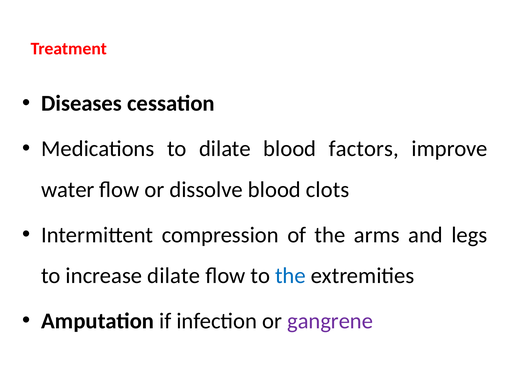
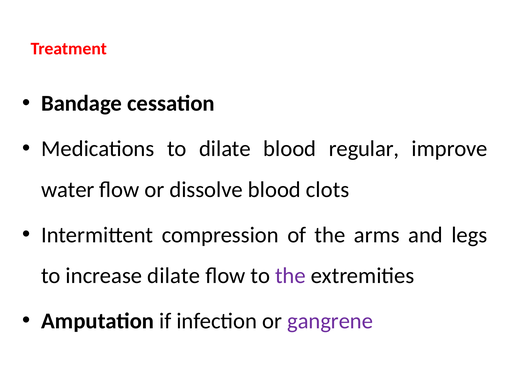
Diseases: Diseases -> Bandage
factors: factors -> regular
the at (290, 276) colour: blue -> purple
